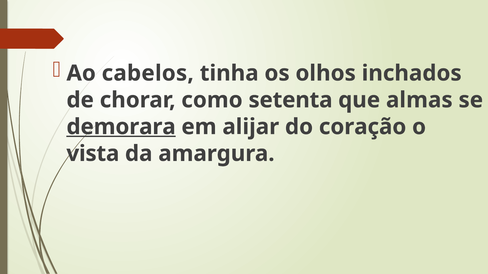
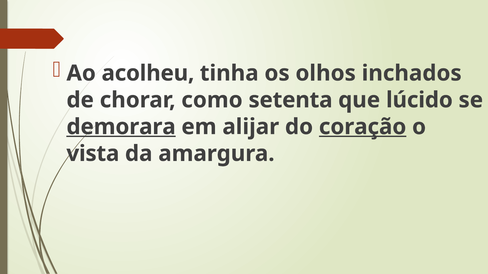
cabelos: cabelos -> acolheu
almas: almas -> lúcido
coração underline: none -> present
